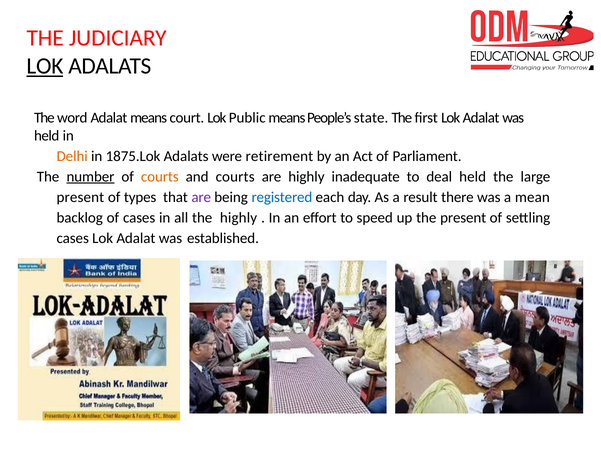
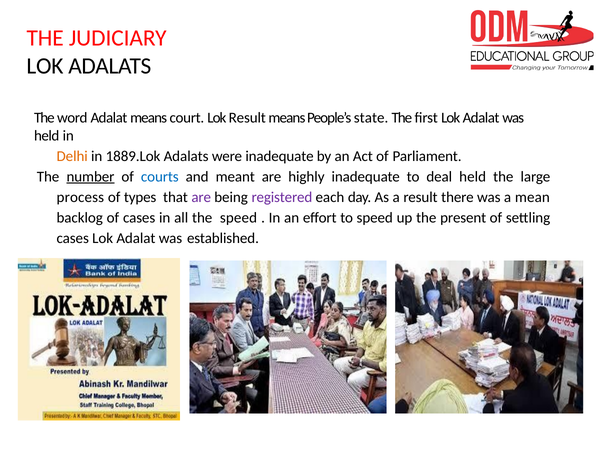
LOK at (45, 66) underline: present -> none
Lok Public: Public -> Result
1875.Lok: 1875.Lok -> 1889.Lok
were retirement: retirement -> inadequate
courts at (160, 177) colour: orange -> blue
and courts: courts -> meant
present at (80, 197): present -> process
registered colour: blue -> purple
the highly: highly -> speed
